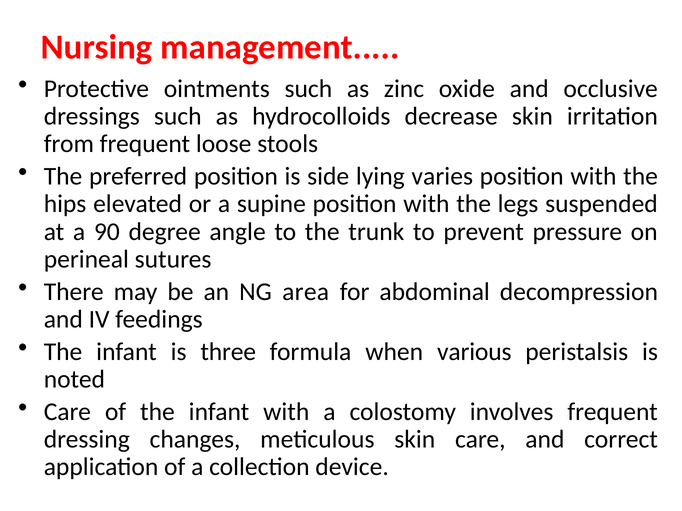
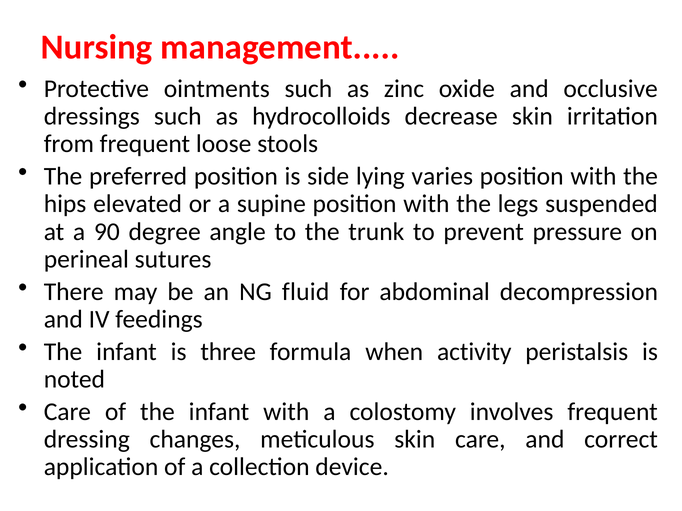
area: area -> fluid
various: various -> activity
